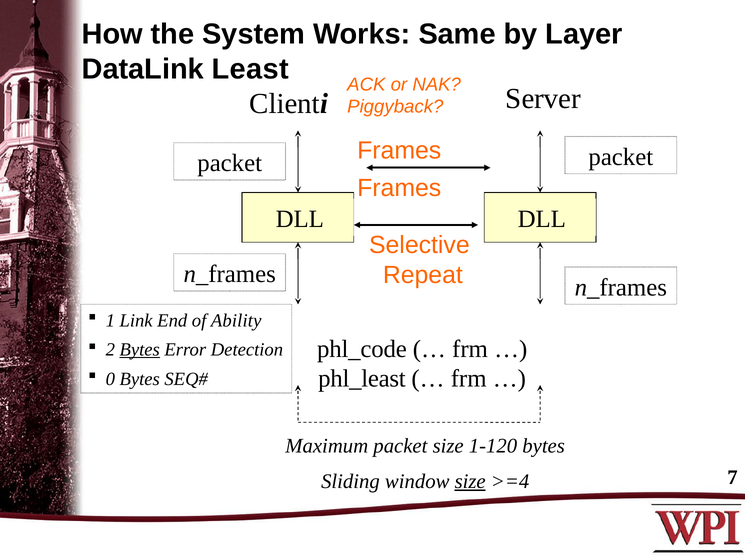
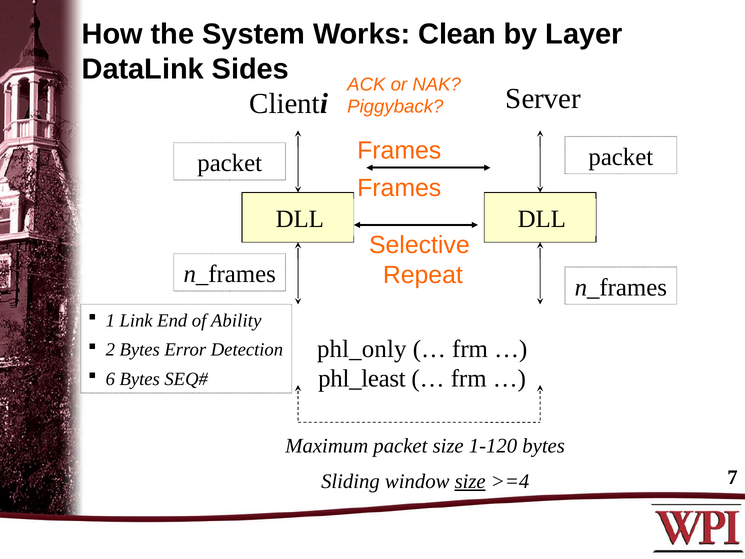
Same: Same -> Clean
Least: Least -> Sides
phl_code: phl_code -> phl_only
Bytes at (140, 349) underline: present -> none
0: 0 -> 6
